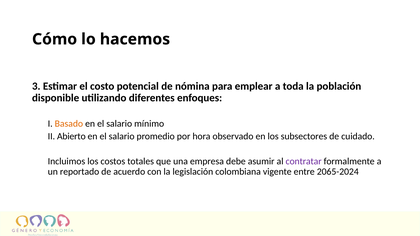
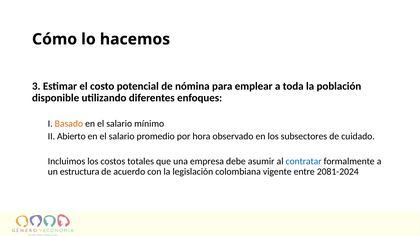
contratar colour: purple -> blue
reportado: reportado -> estructura
2065-2024: 2065-2024 -> 2081-2024
